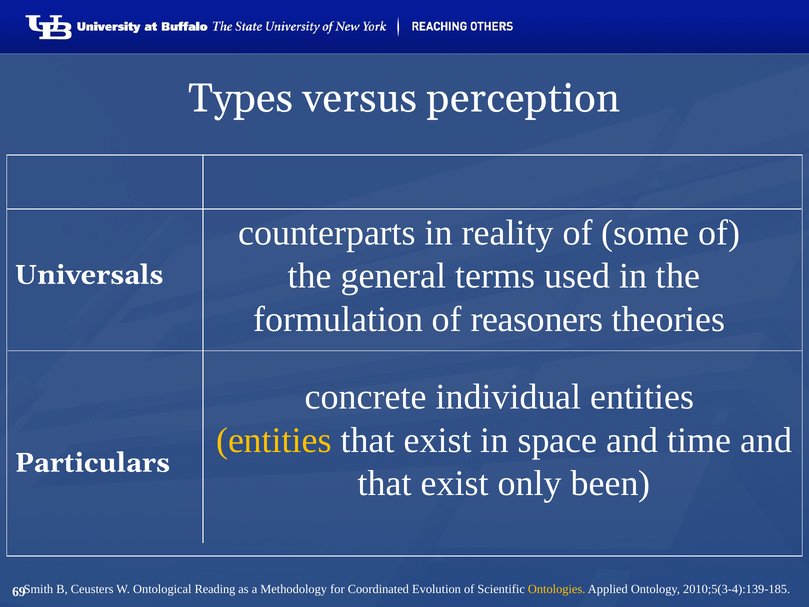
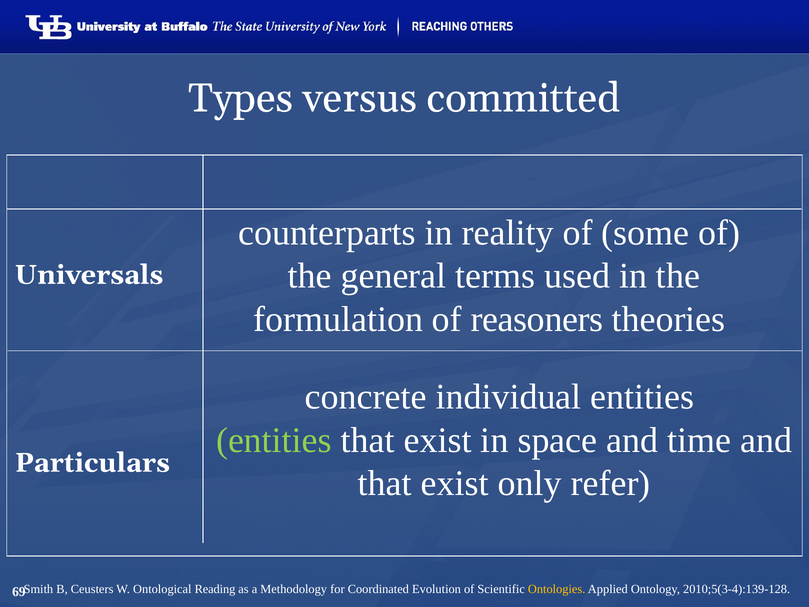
perception: perception -> committed
entities at (274, 440) colour: yellow -> light green
been: been -> refer
2010;5(3-4):139-185: 2010;5(3-4):139-185 -> 2010;5(3-4):139-128
